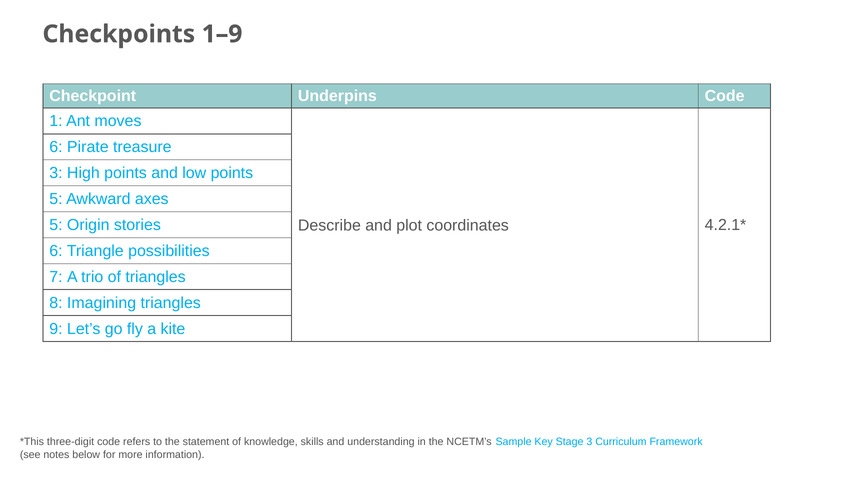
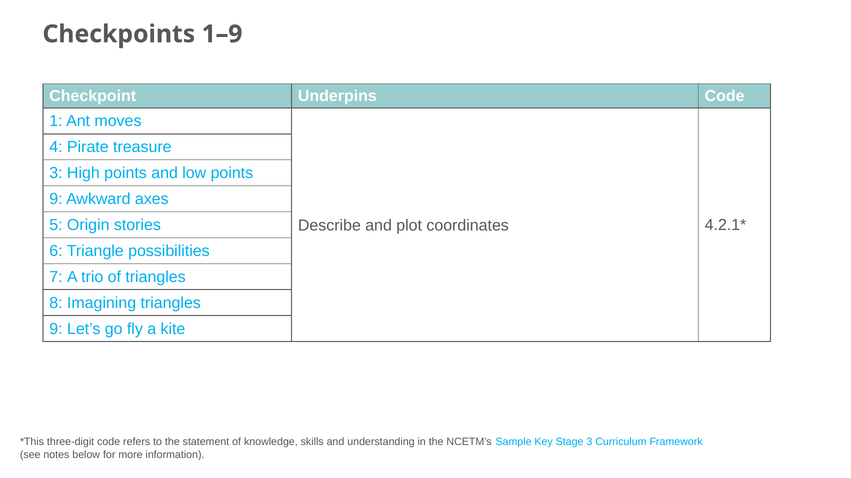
6 at (56, 147): 6 -> 4
5 at (56, 199): 5 -> 9
